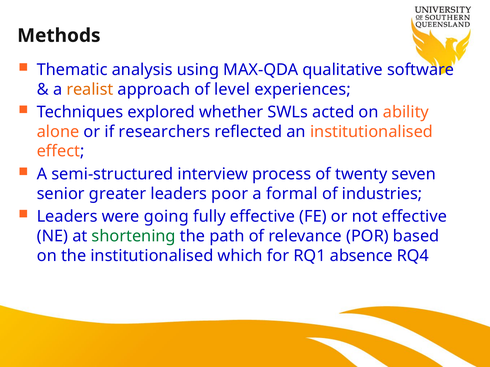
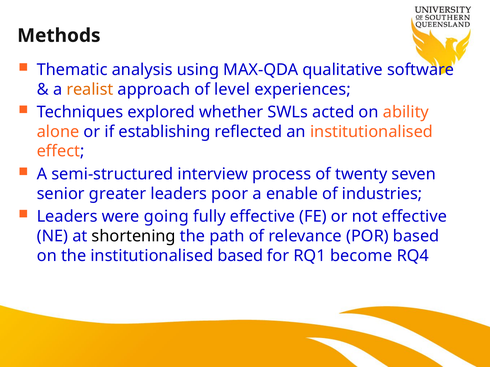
researchers: researchers -> establishing
formal: formal -> enable
shortening colour: green -> black
institutionalised which: which -> based
absence: absence -> become
